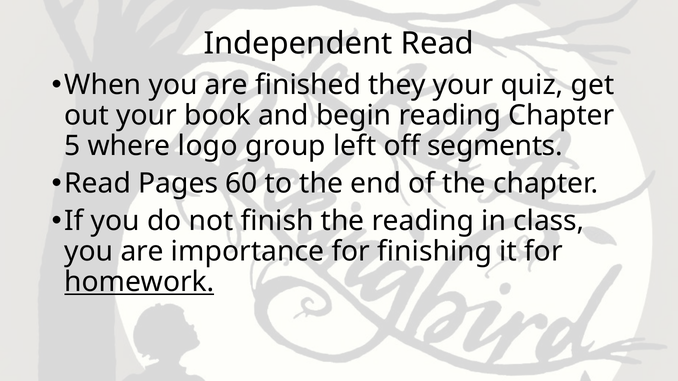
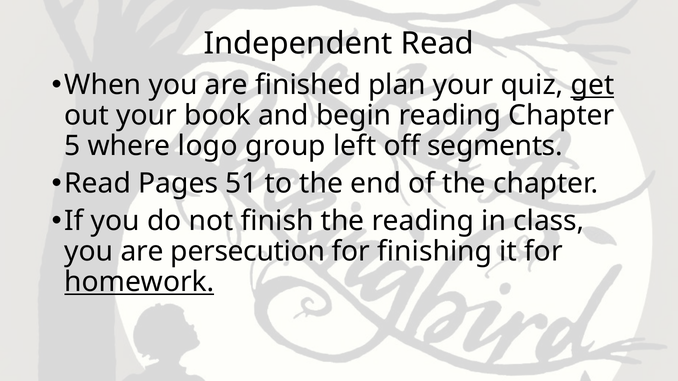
they: they -> plan
get underline: none -> present
60: 60 -> 51
importance: importance -> persecution
